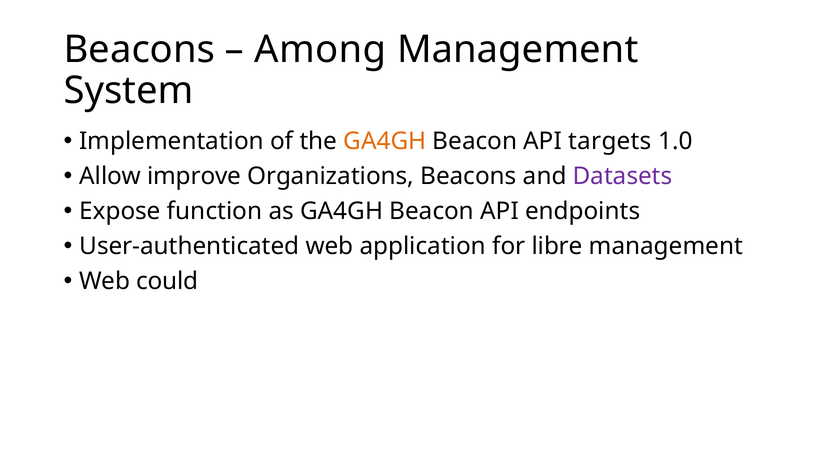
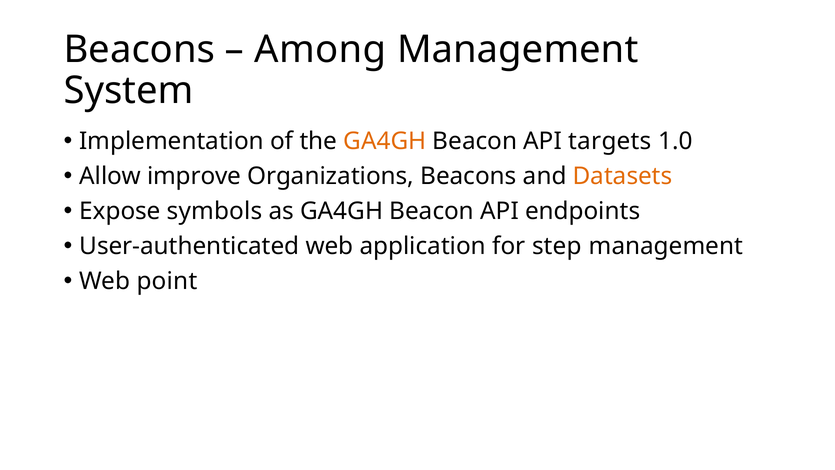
Datasets colour: purple -> orange
function: function -> symbols
libre: libre -> step
could: could -> point
